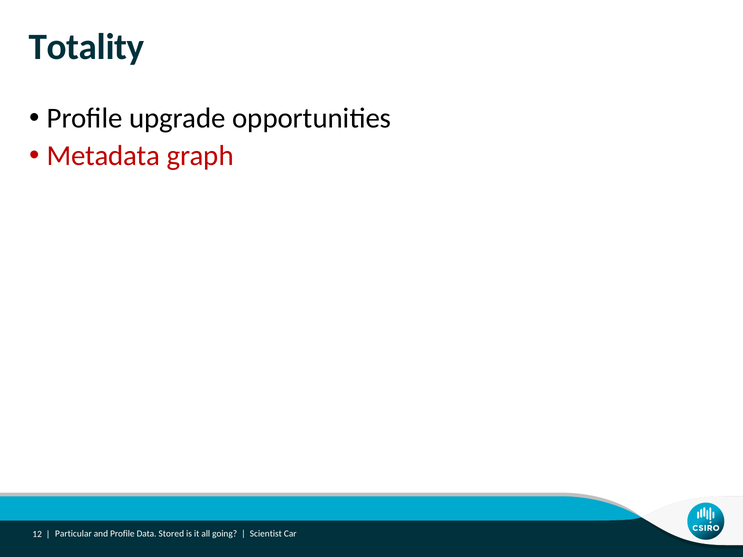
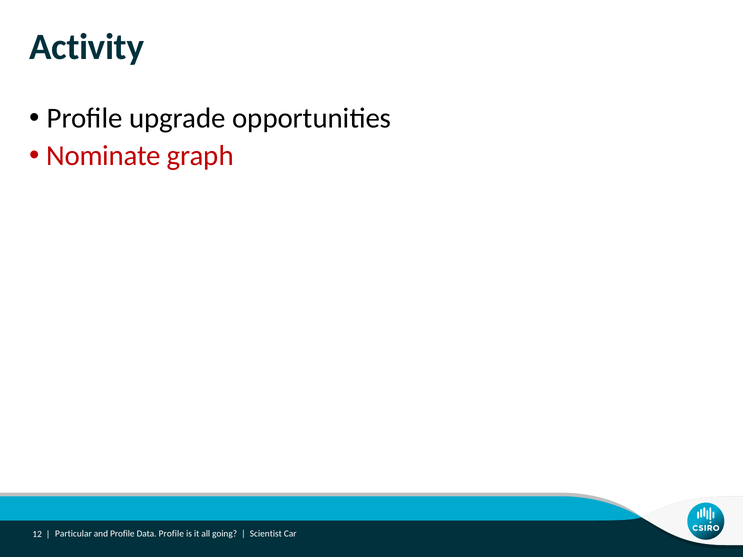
Totality: Totality -> Activity
Metadata: Metadata -> Nominate
Data Stored: Stored -> Profile
